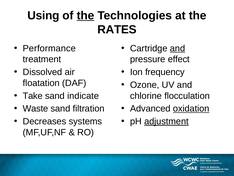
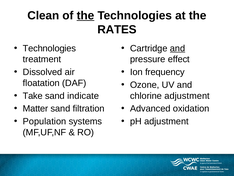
Using: Using -> Clean
Performance at (49, 48): Performance -> Technologies
chlorine flocculation: flocculation -> adjustment
Waste: Waste -> Matter
oxidation underline: present -> none
Decreases: Decreases -> Population
adjustment at (166, 121) underline: present -> none
